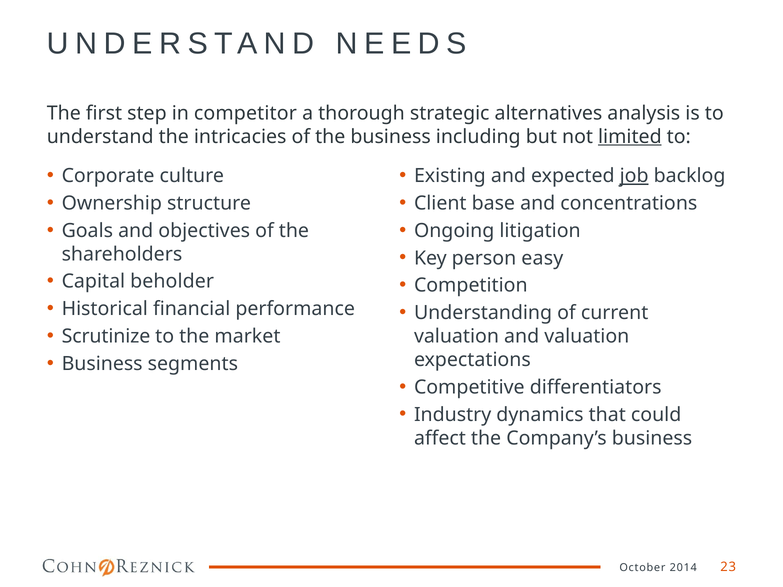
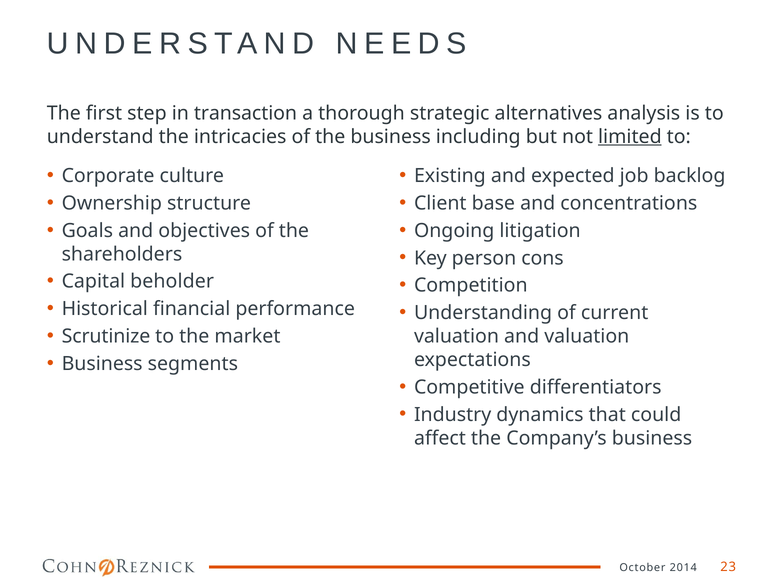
competitor: competitor -> transaction
job underline: present -> none
easy: easy -> cons
